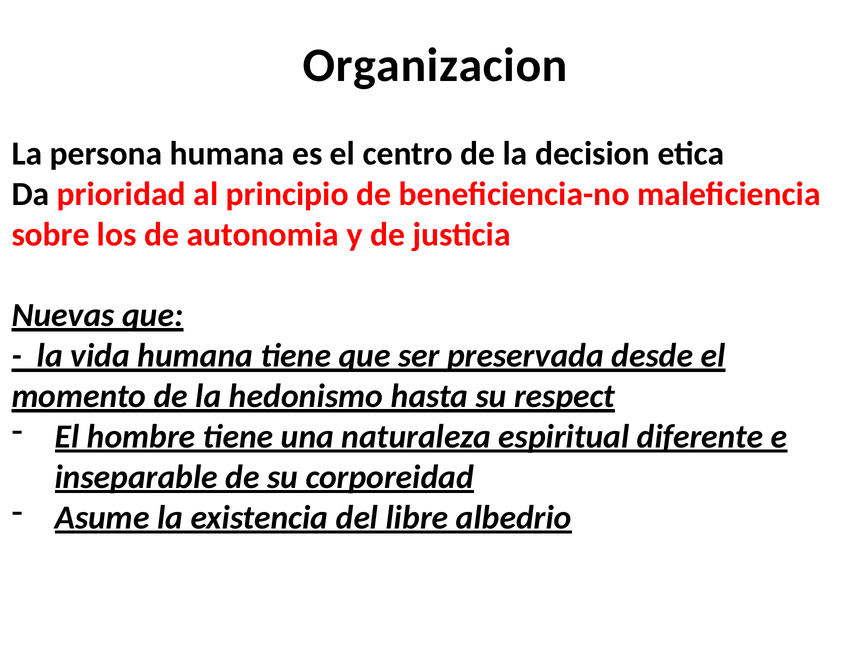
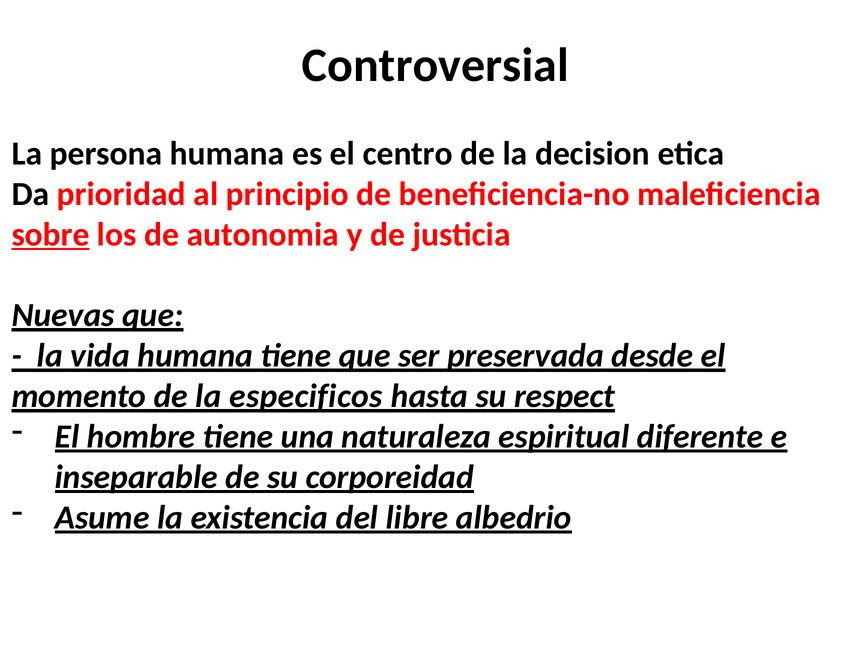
Organizacion: Organizacion -> Controversial
sobre underline: none -> present
hedonismo: hedonismo -> especificos
